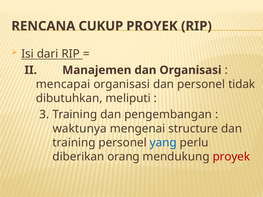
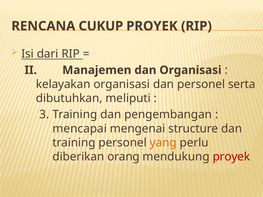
mencapai: mencapai -> kelayakan
tidak: tidak -> serta
waktunya: waktunya -> mencapai
yang colour: blue -> orange
